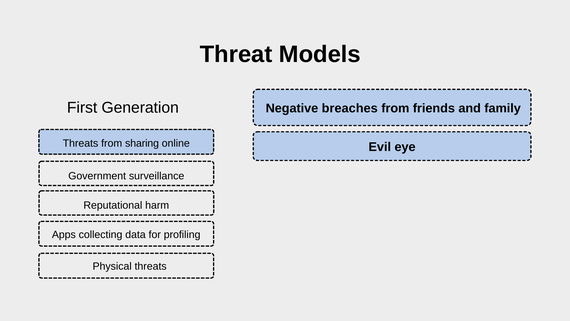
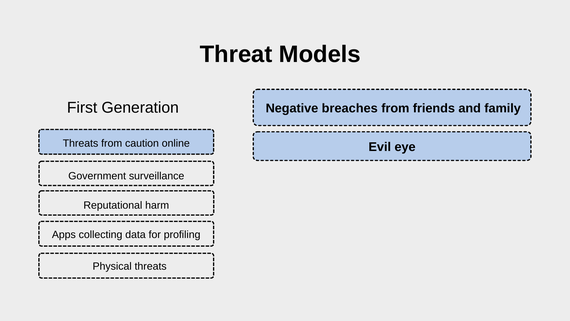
sharing: sharing -> caution
